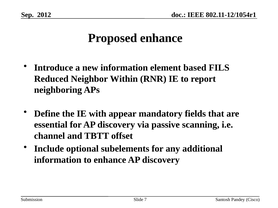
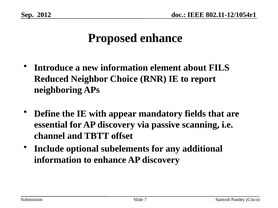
based: based -> about
Within: Within -> Choice
